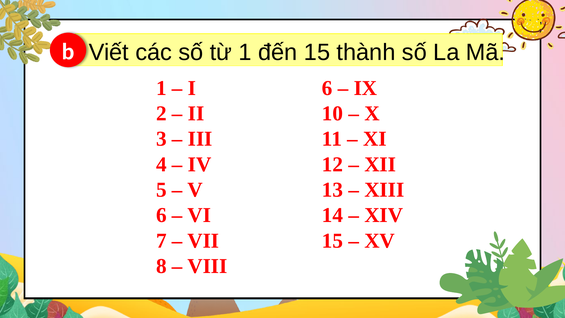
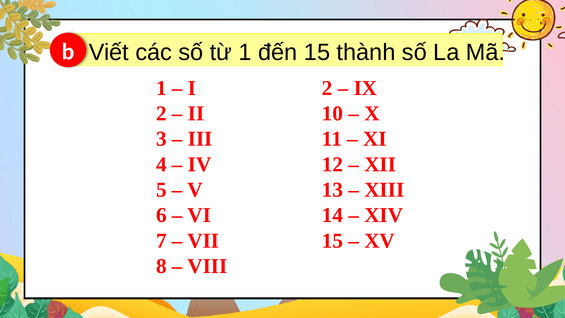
I 6: 6 -> 2
